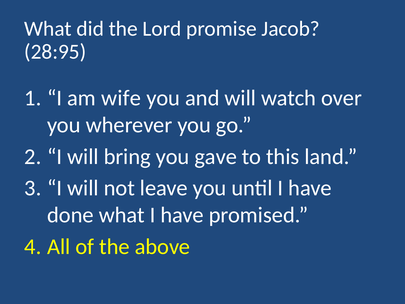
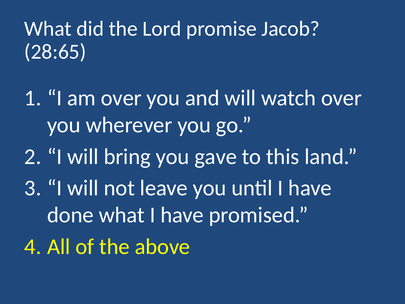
28:95: 28:95 -> 28:65
am wife: wife -> over
